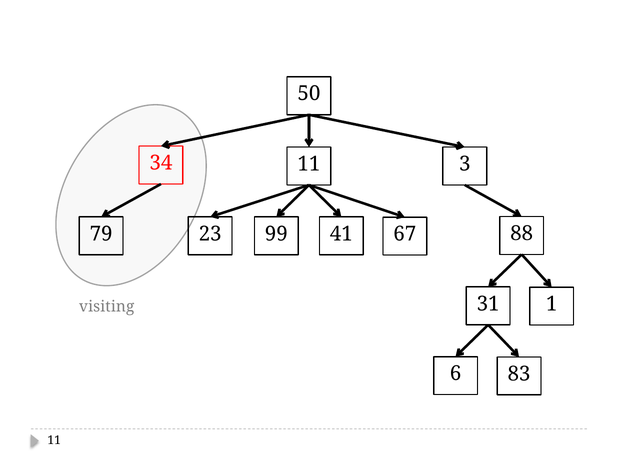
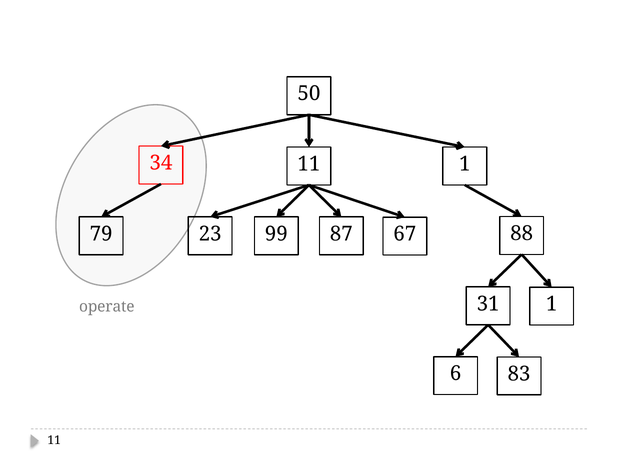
11 3: 3 -> 1
41: 41 -> 87
visiting: visiting -> operate
